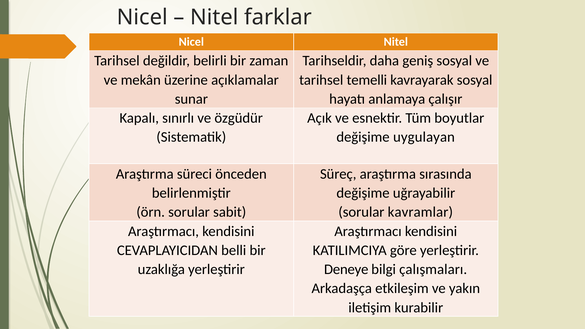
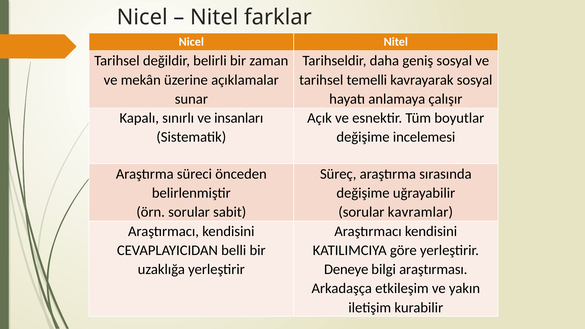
özgüdür: özgüdür -> insanları
uygulayan: uygulayan -> incelemesi
çalışmaları: çalışmaları -> araştırması
